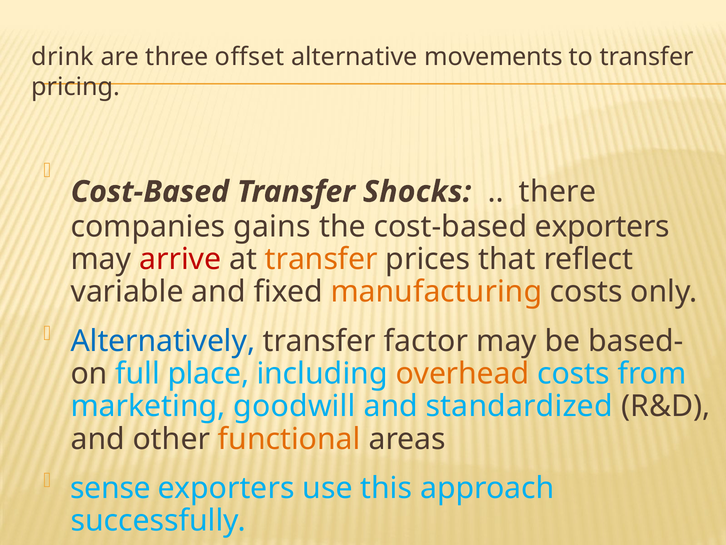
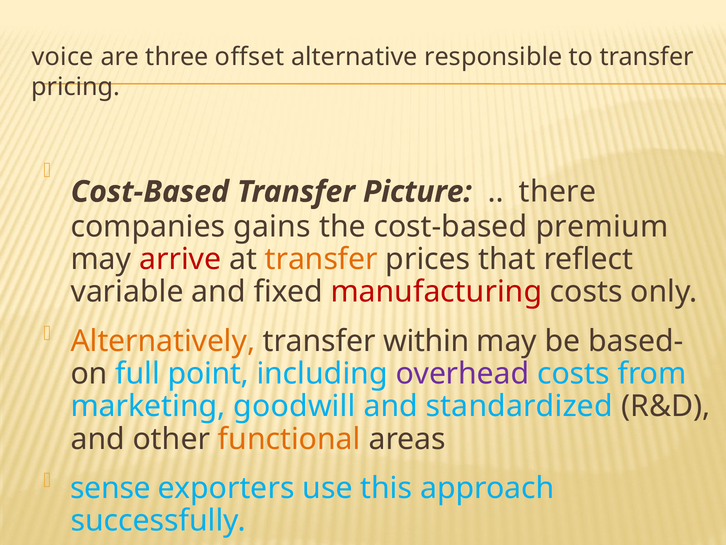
drink: drink -> voice
movements: movements -> responsible
Shocks: Shocks -> Picture
cost-based exporters: exporters -> premium
manufacturing colour: orange -> red
Alternatively colour: blue -> orange
factor: factor -> within
place: place -> point
overhead colour: orange -> purple
